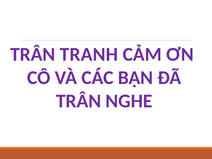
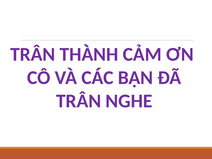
TRANH: TRANH -> THÀNH
